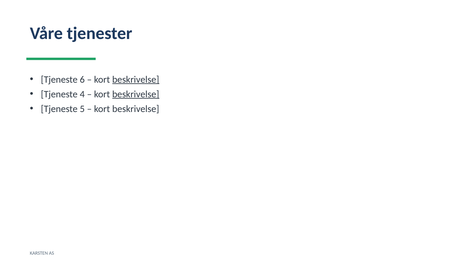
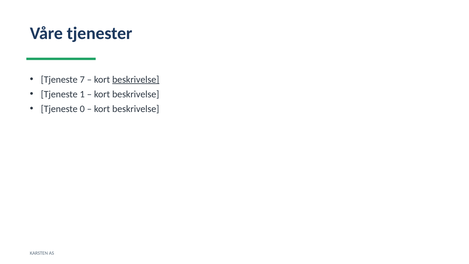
6: 6 -> 7
4: 4 -> 1
beskrivelse at (136, 94) underline: present -> none
5: 5 -> 0
